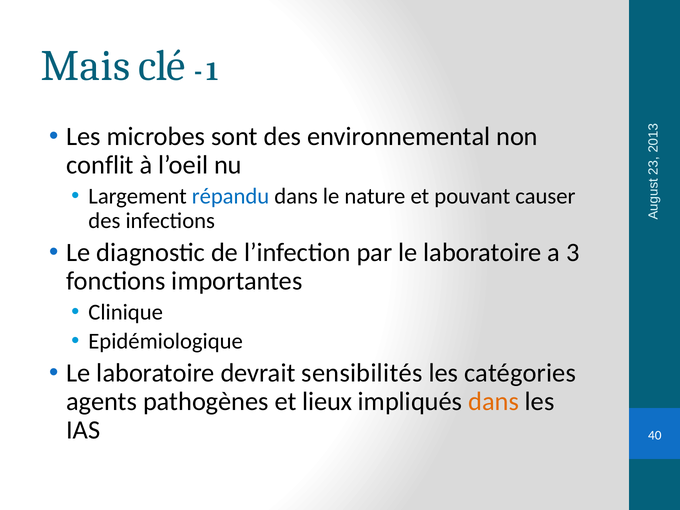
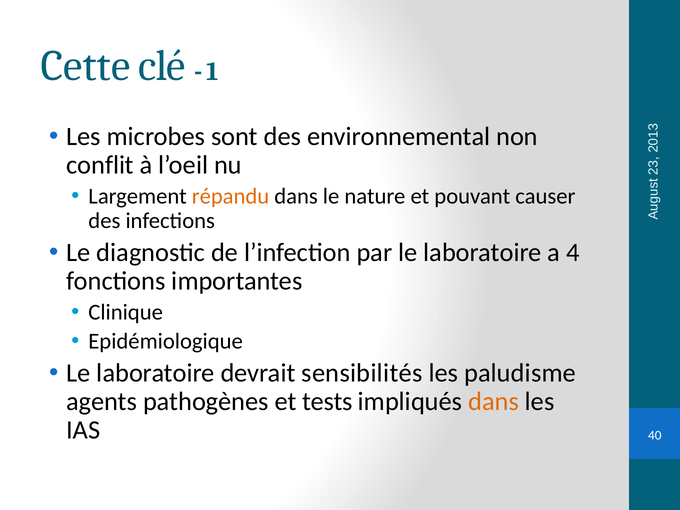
Mais: Mais -> Cette
répandu colour: blue -> orange
a 3: 3 -> 4
catégories: catégories -> paludisme
lieux: lieux -> tests
